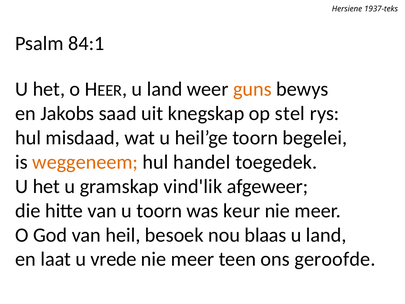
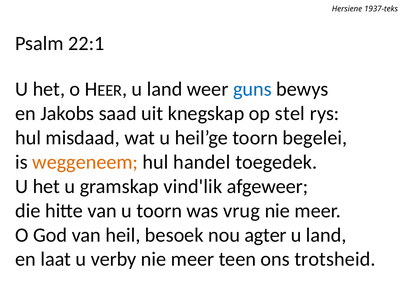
84:1: 84:1 -> 22:1
guns colour: orange -> blue
keur: keur -> vrug
blaas: blaas -> agter
vrede: vrede -> verby
geroofde: geroofde -> trotsheid
